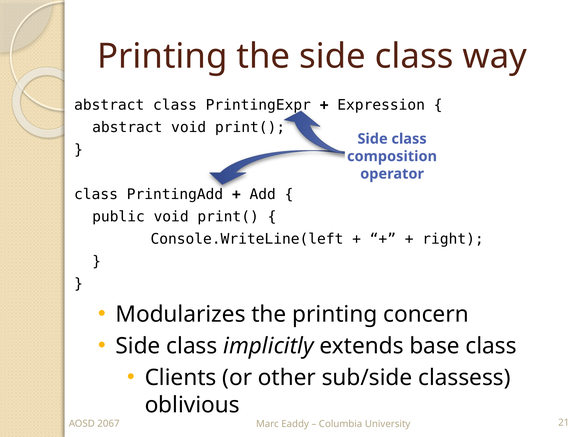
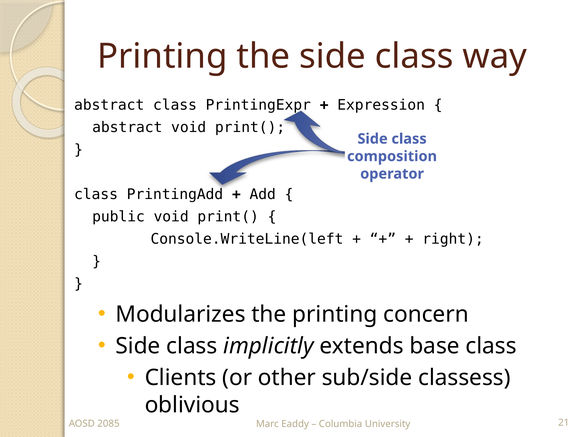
2067: 2067 -> 2085
